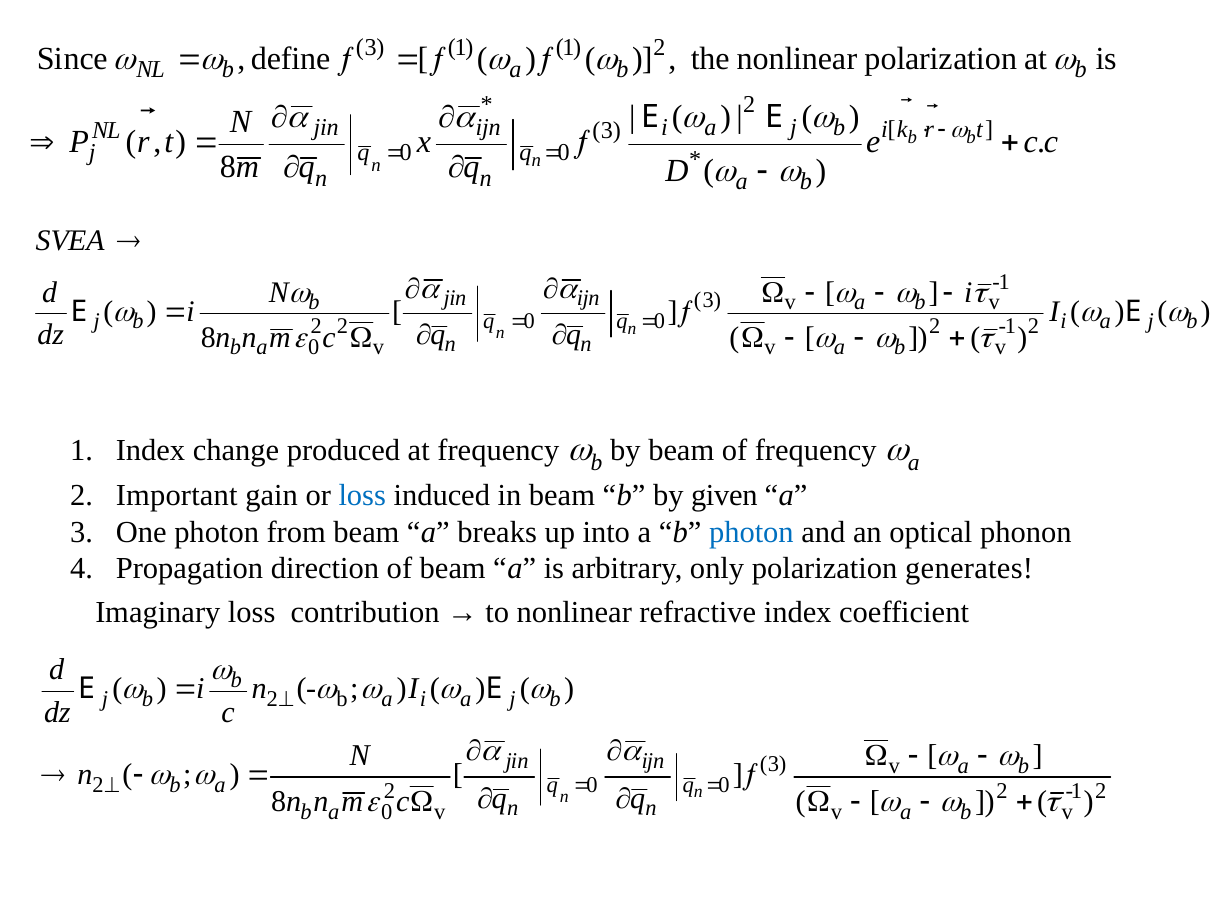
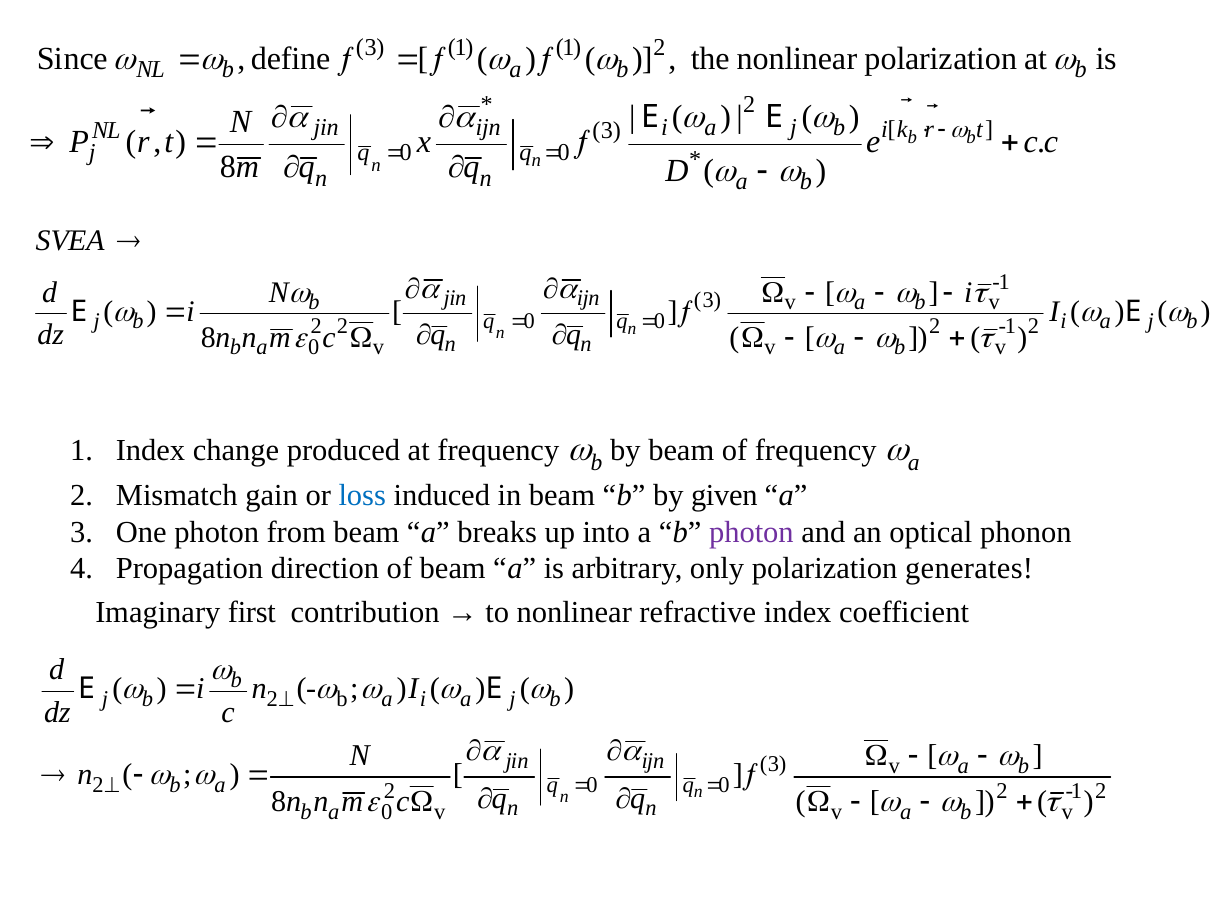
Important: Important -> Mismatch
photon at (751, 532) colour: blue -> purple
Imaginary loss: loss -> first
